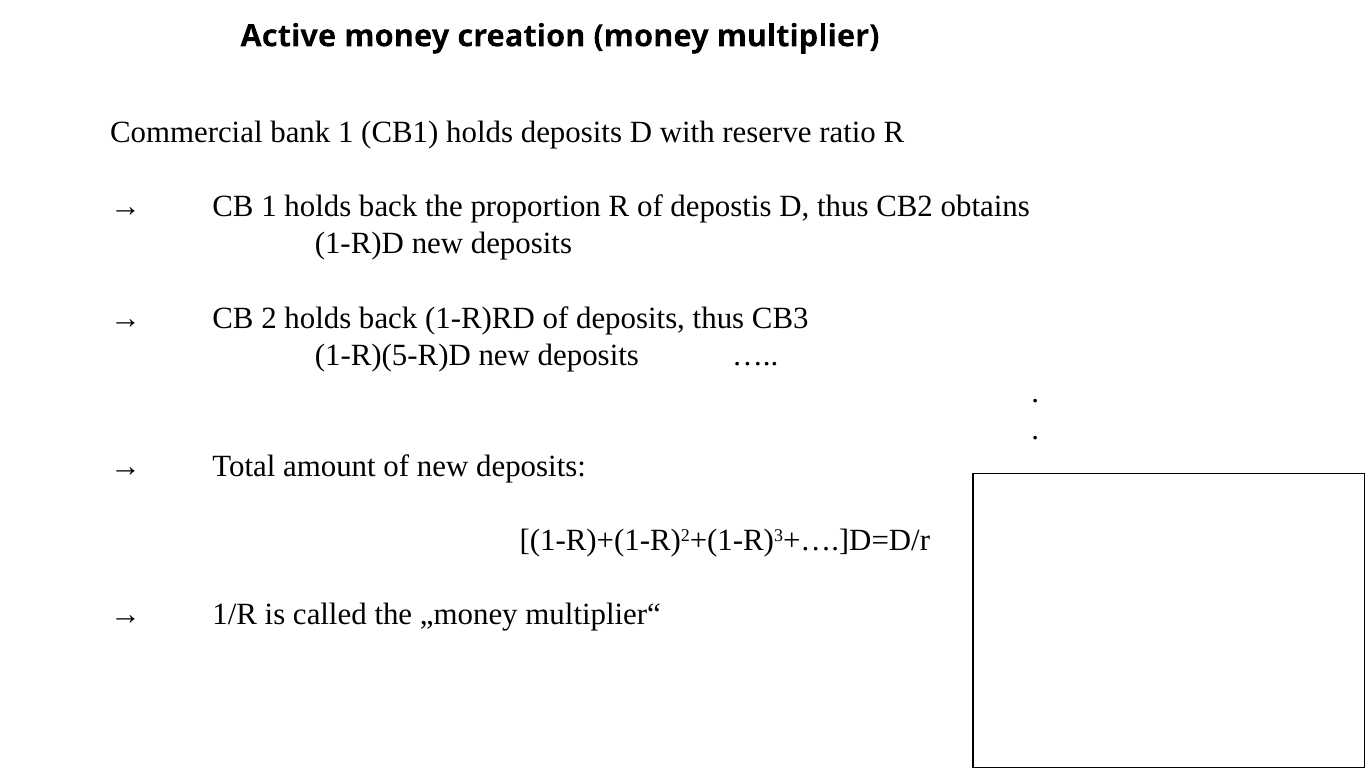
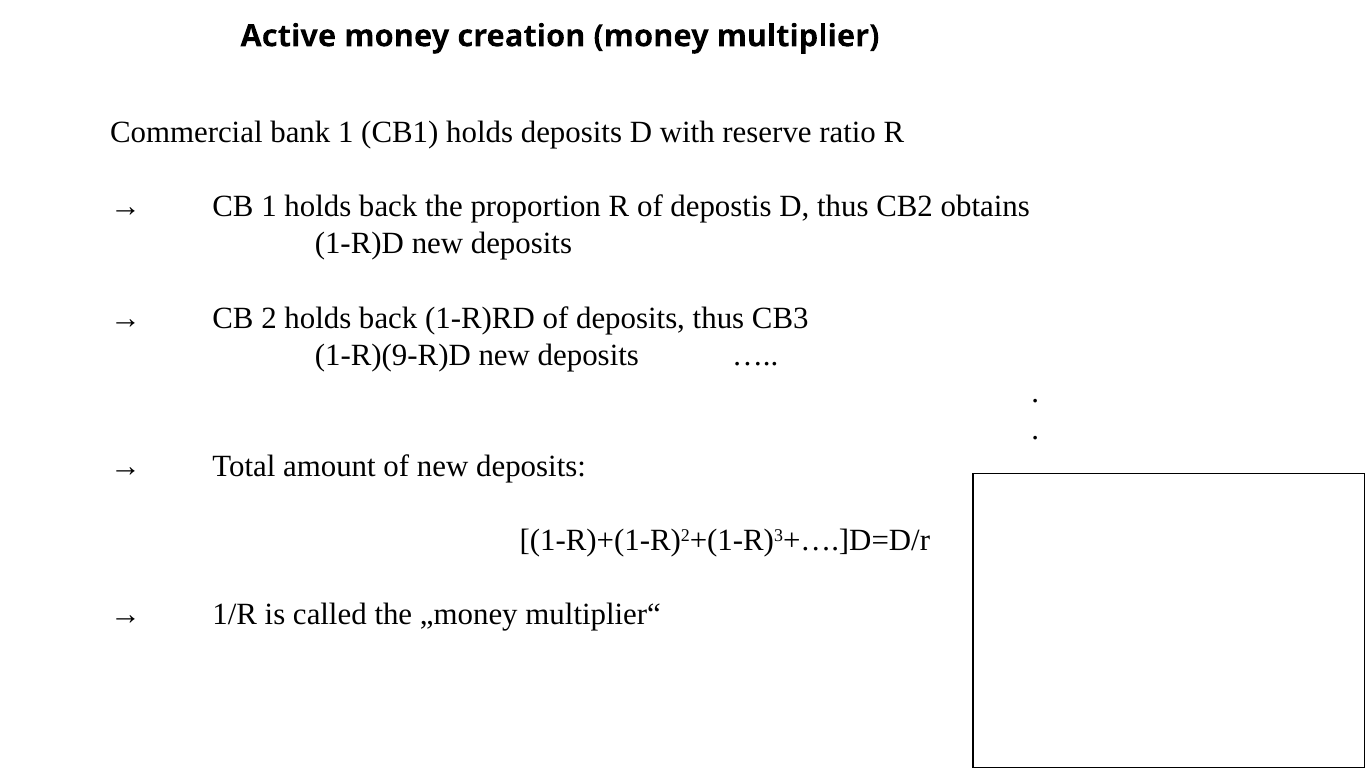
1-R)(5-R)D: 1-R)(5-R)D -> 1-R)(9-R)D
